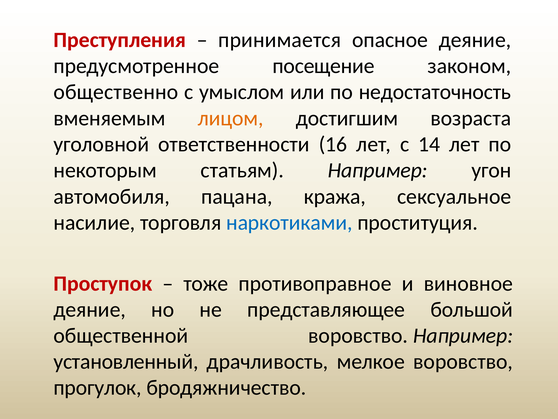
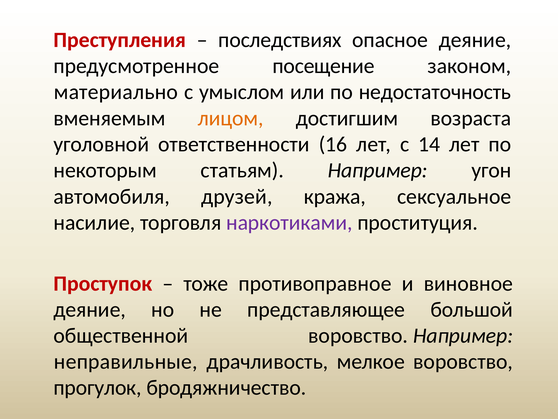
принимается: принимается -> последствиях
общественно: общественно -> материально
пацана: пацана -> друзей
наркотиками colour: blue -> purple
установленный: установленный -> неправильные
